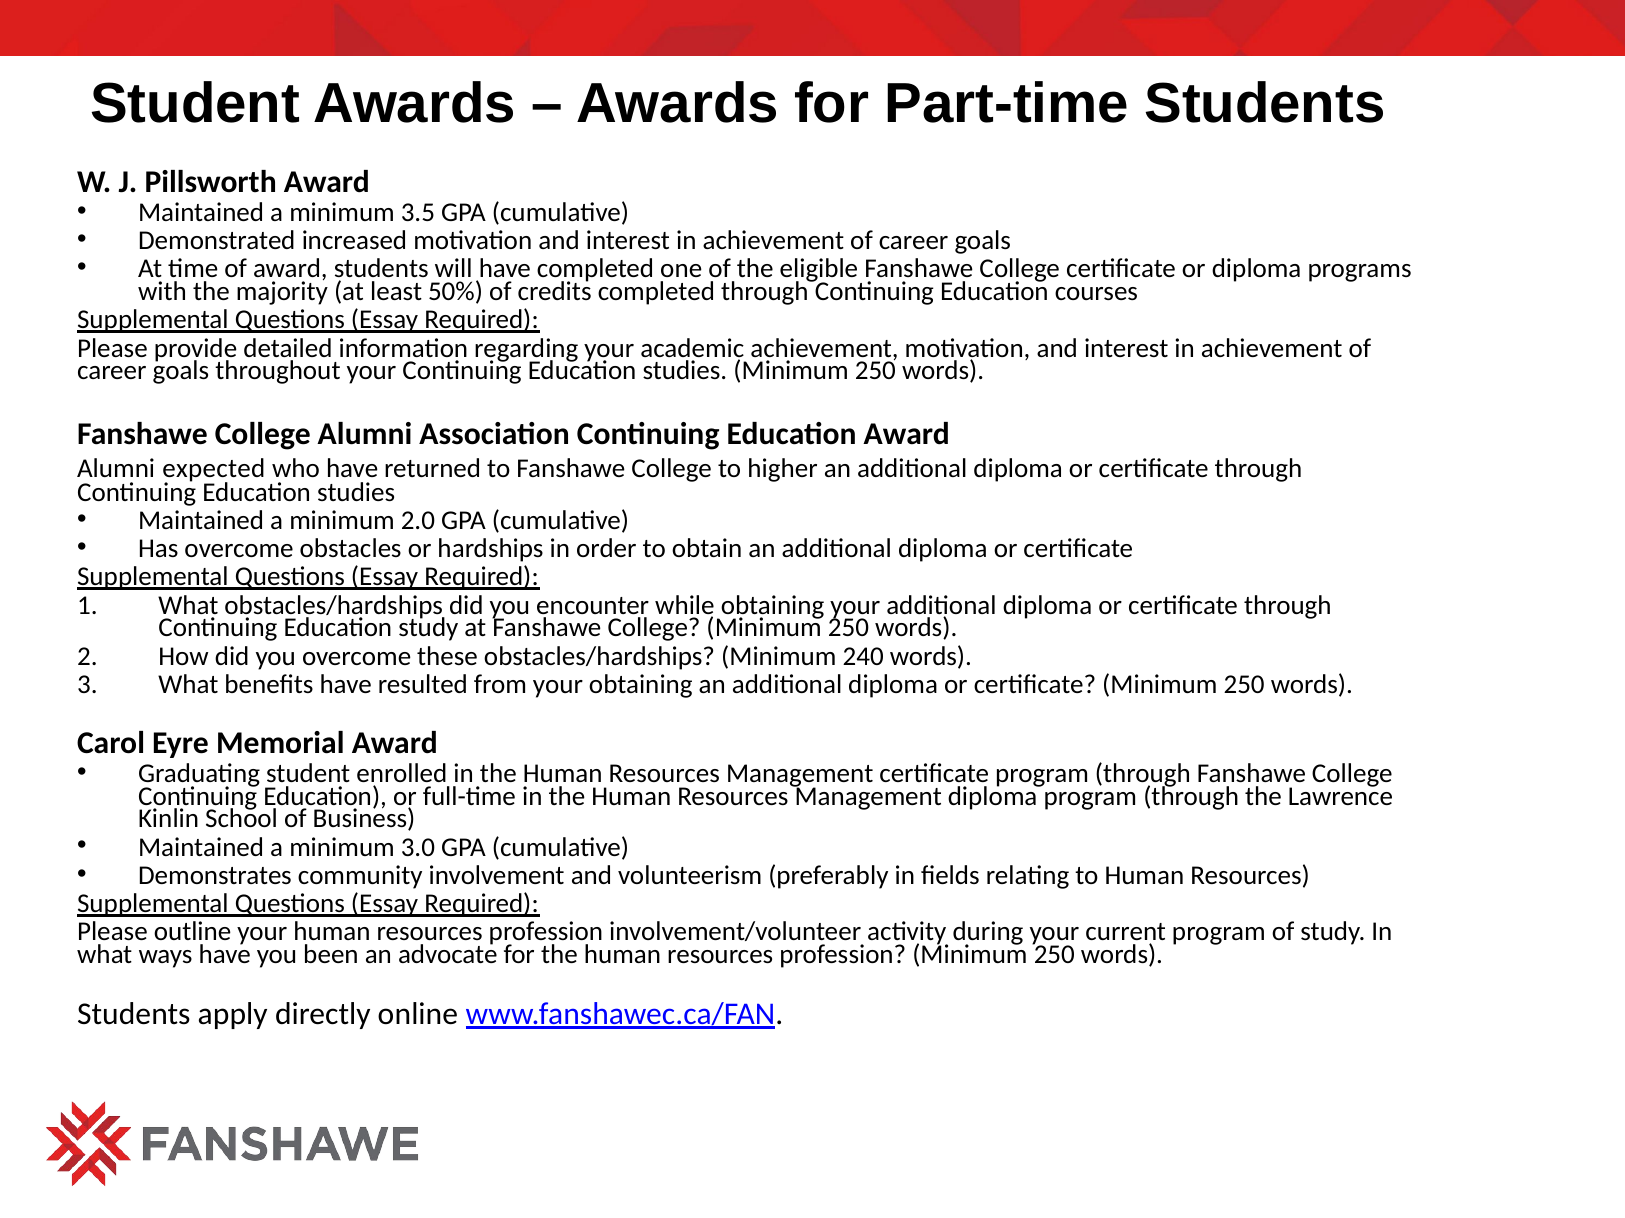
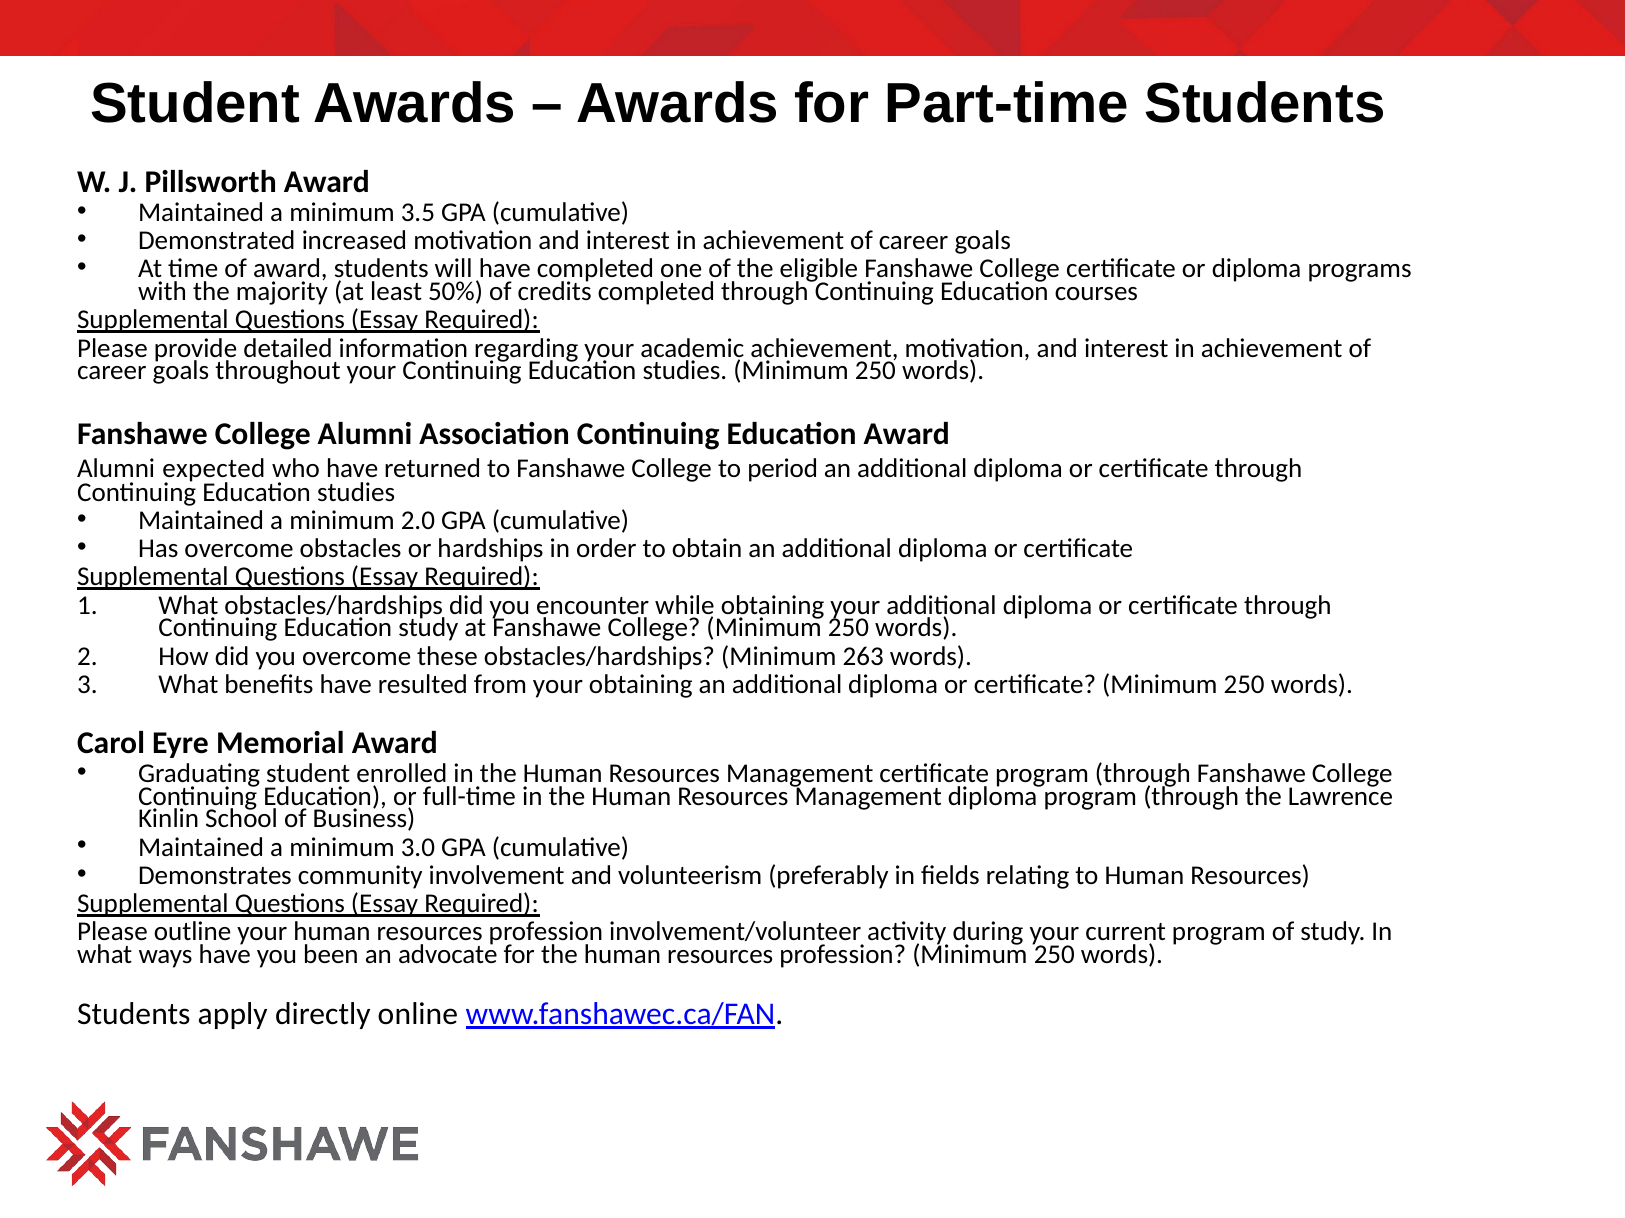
higher: higher -> period
240: 240 -> 263
